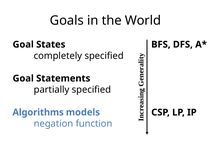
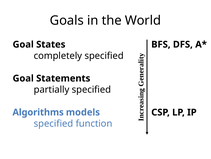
negation at (54, 123): negation -> specified
